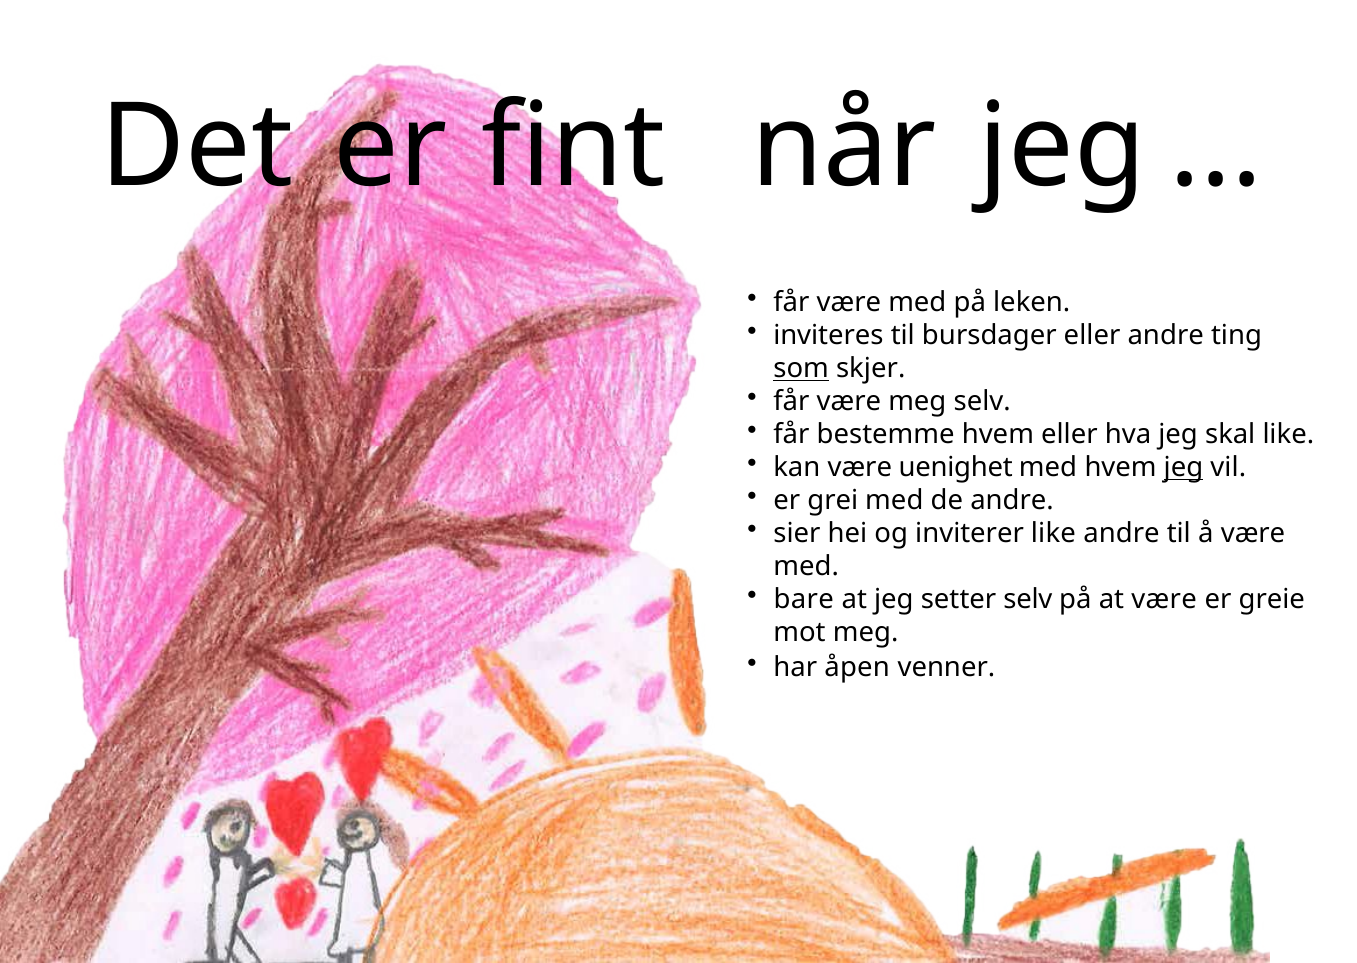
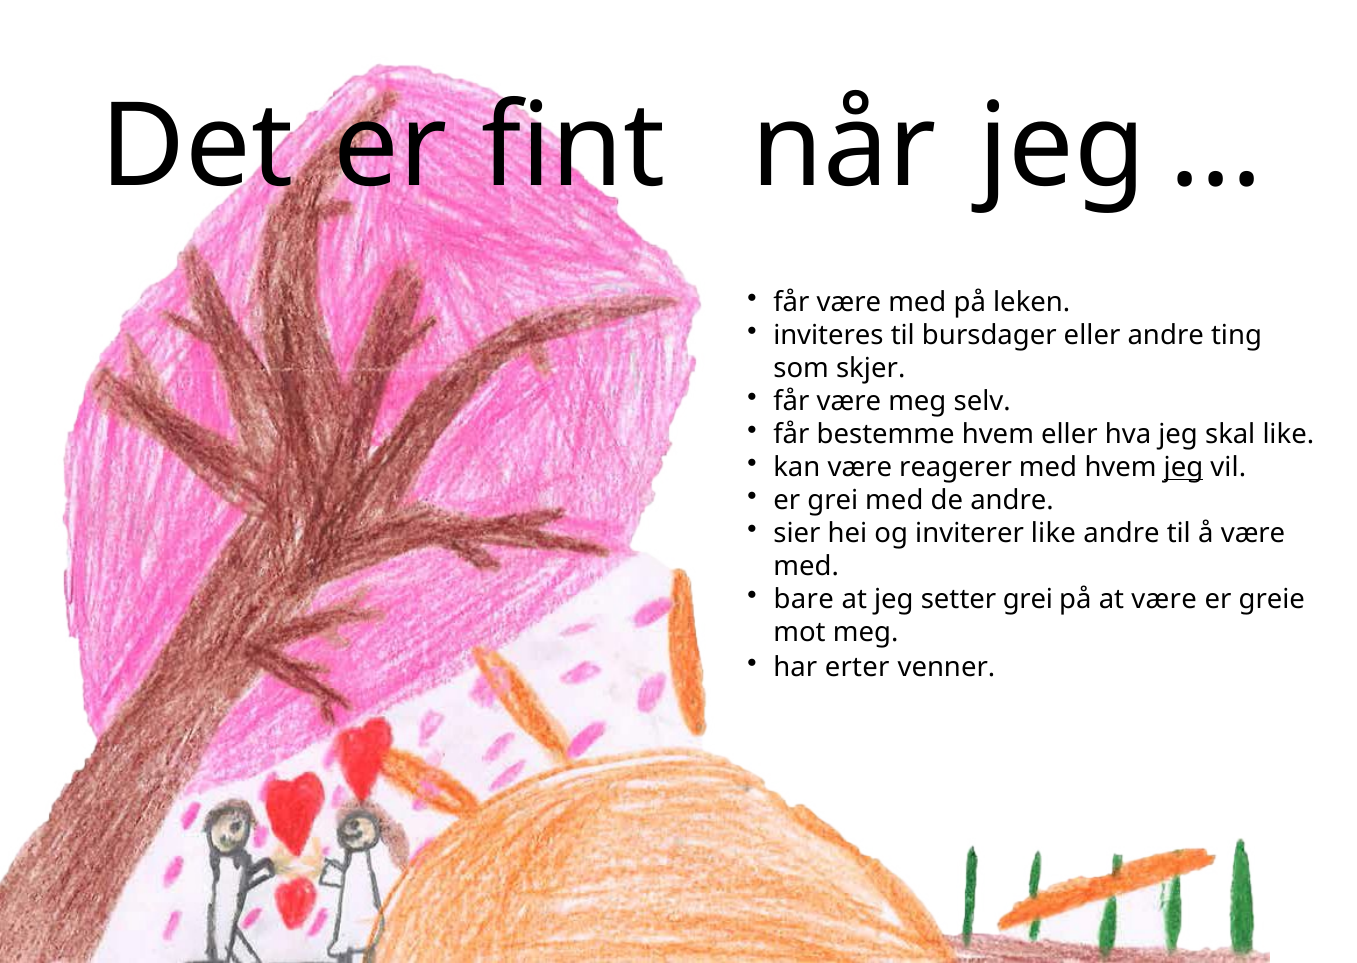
som underline: present -> none
uenighet: uenighet -> reagerer
setter selv: selv -> grei
åpen: åpen -> erter
